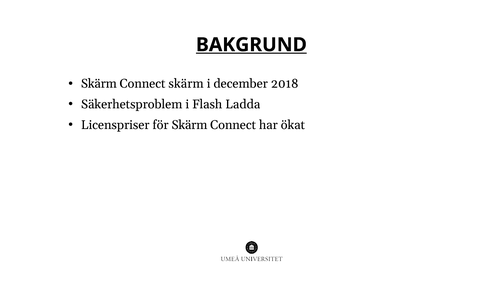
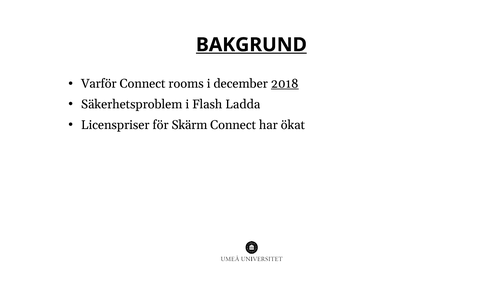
Skärm at (99, 84): Skärm -> Varför
Connect skärm: skärm -> rooms
2018 underline: none -> present
